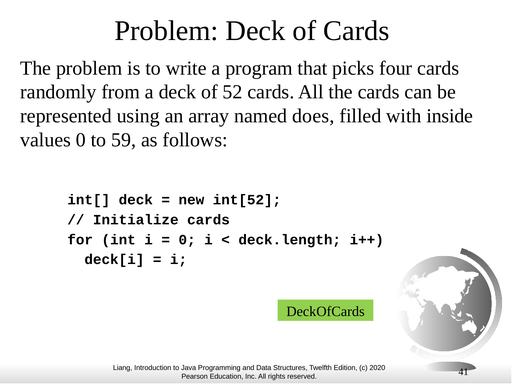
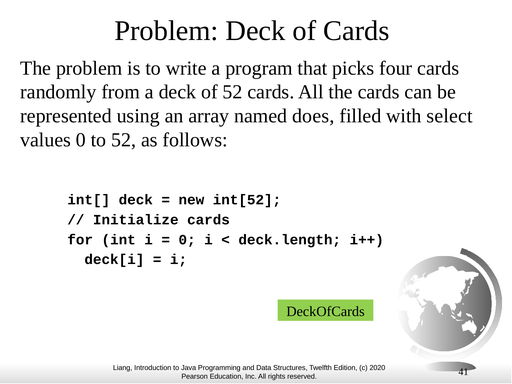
inside: inside -> select
to 59: 59 -> 52
